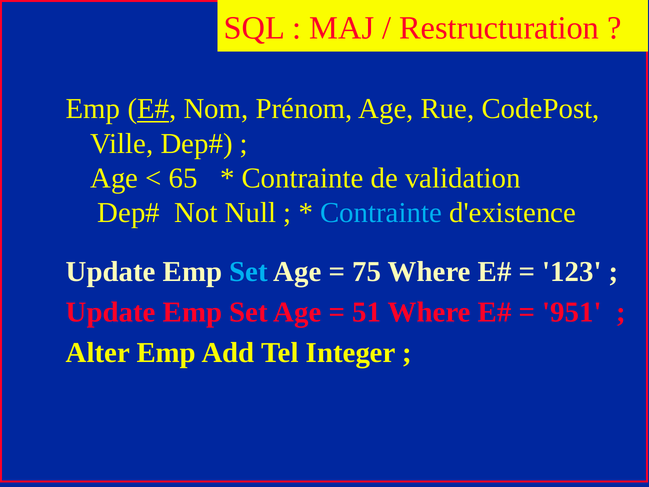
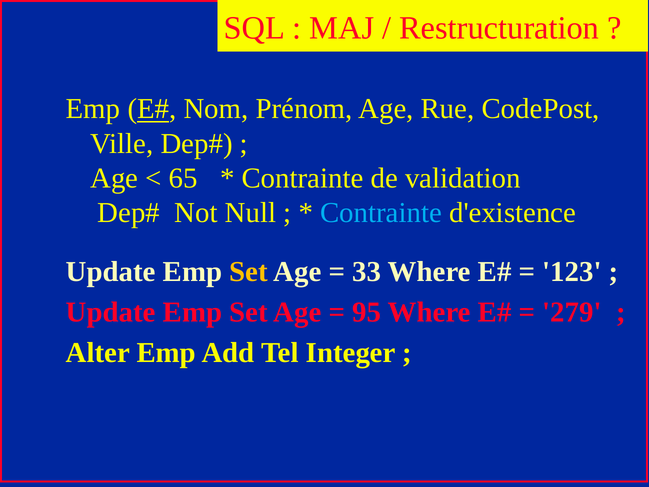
Set at (249, 272) colour: light blue -> yellow
75: 75 -> 33
51: 51 -> 95
951: 951 -> 279
